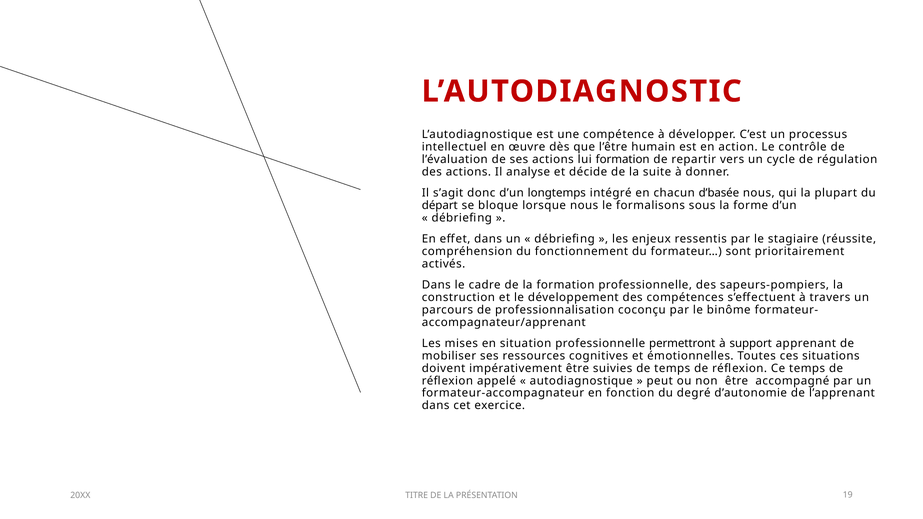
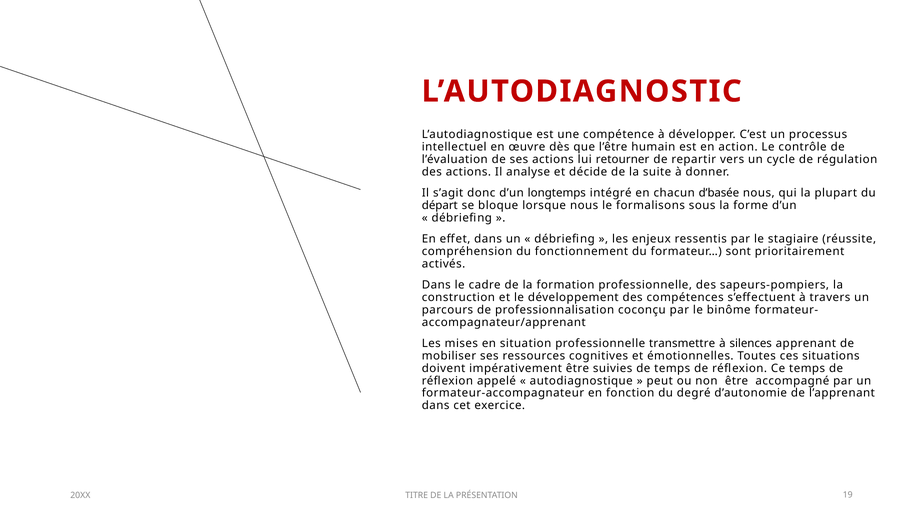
lui formation: formation -> retourner
permettront: permettront -> transmettre
support: support -> silences
